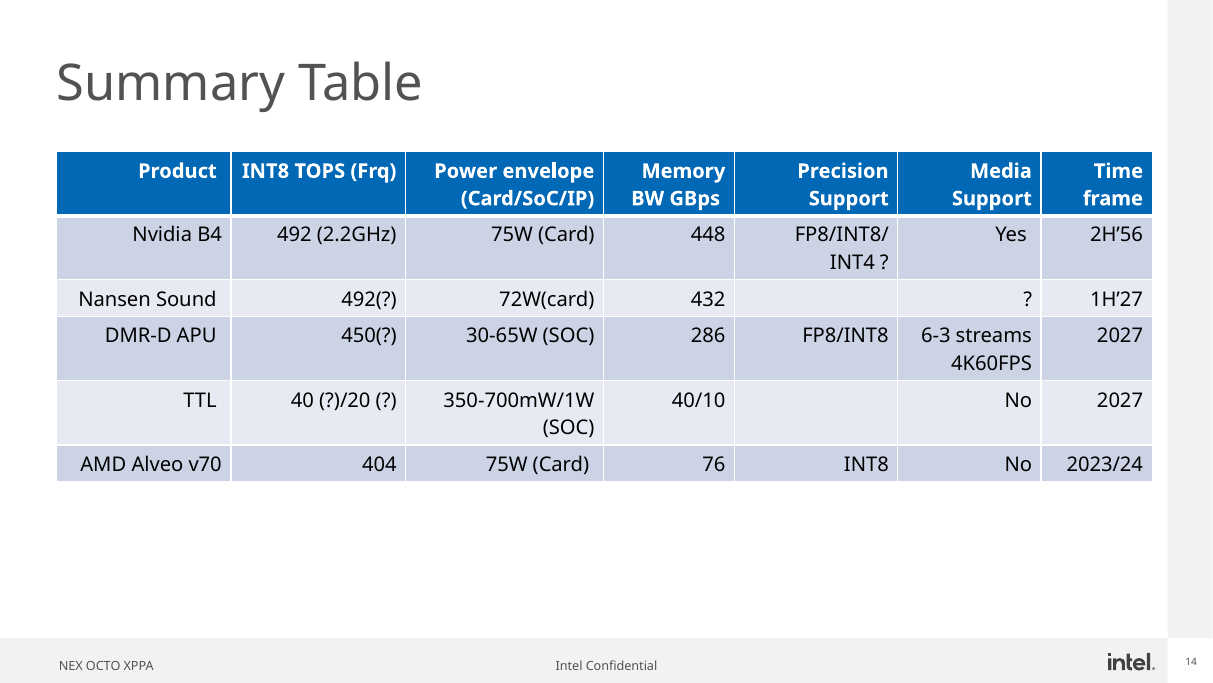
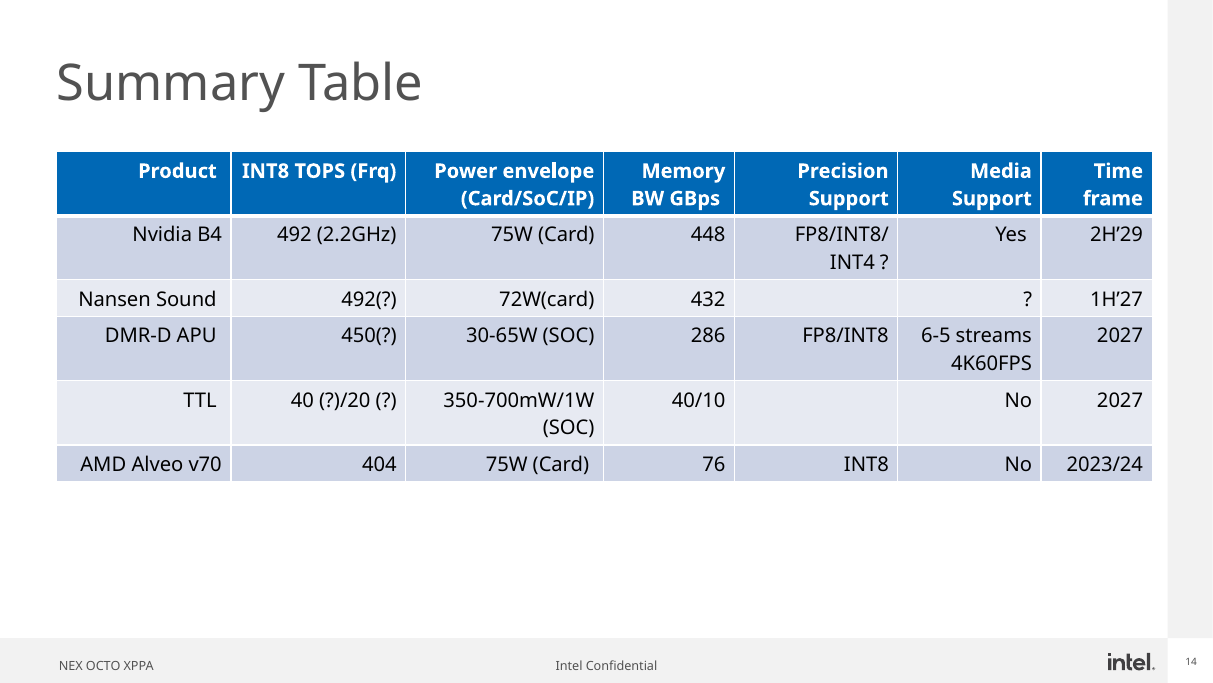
2H’56: 2H’56 -> 2H’29
6-3: 6-3 -> 6-5
